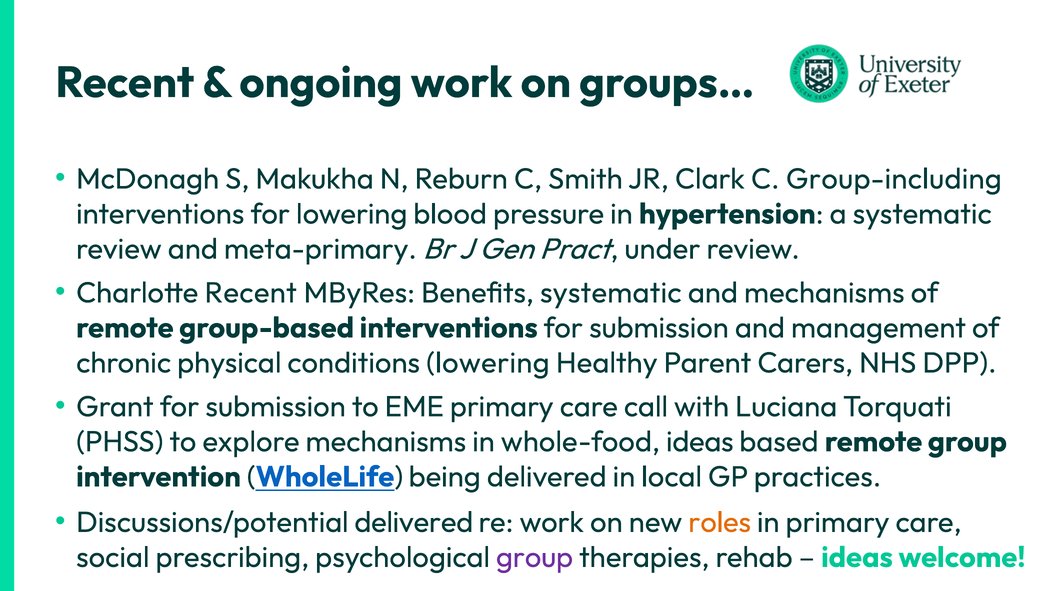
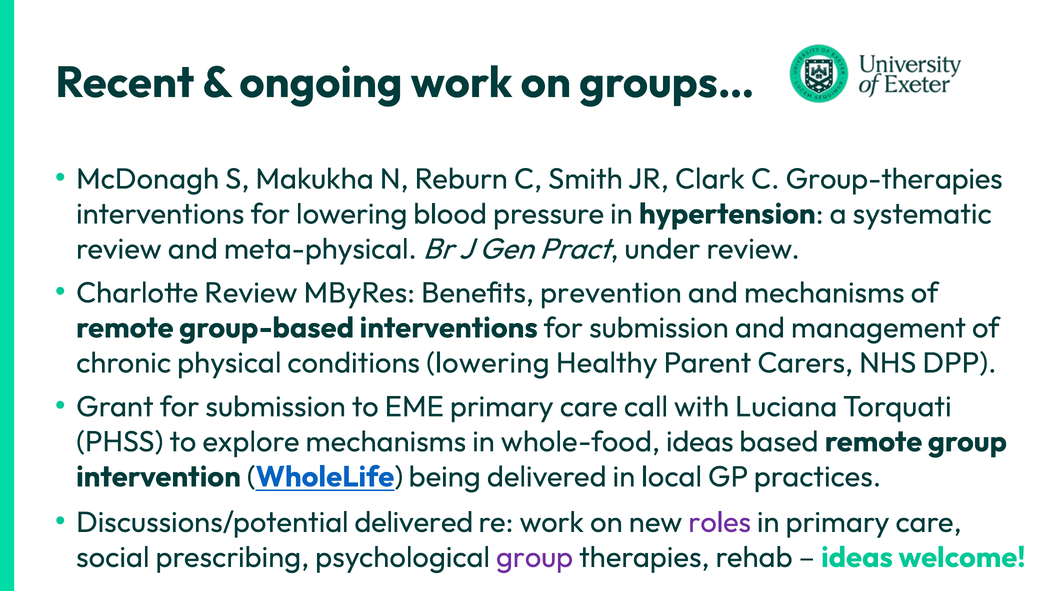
Group-including: Group-including -> Group-therapies
meta-primary: meta-primary -> meta-physical
Charlotte Recent: Recent -> Review
Benefits systematic: systematic -> prevention
roles colour: orange -> purple
